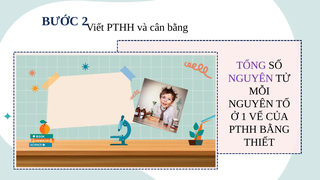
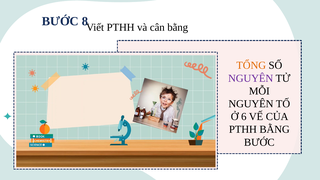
2: 2 -> 8
TỔNG colour: purple -> orange
1: 1 -> 6
THIẾT at (259, 142): THIẾT -> BƯỚC
